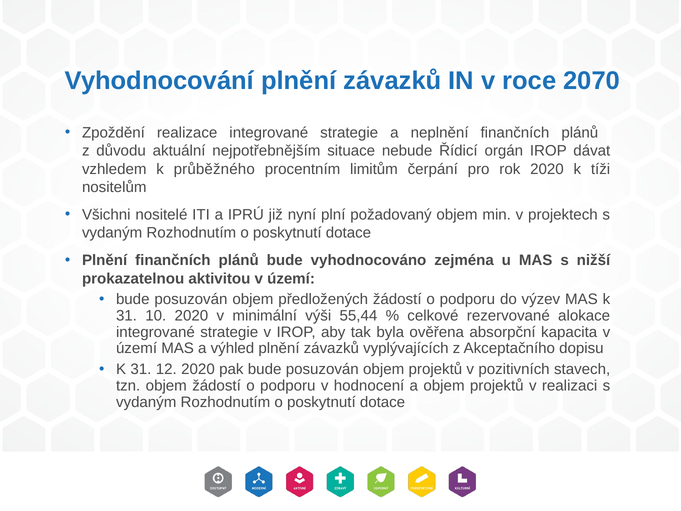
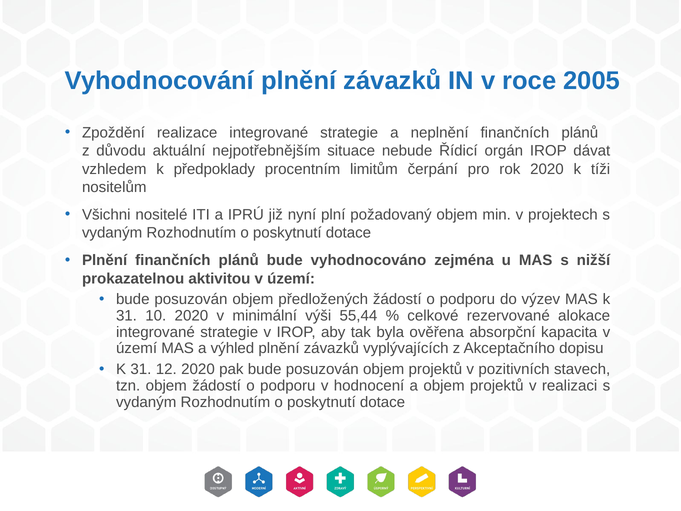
2070: 2070 -> 2005
průběžného: průběžného -> předpoklady
